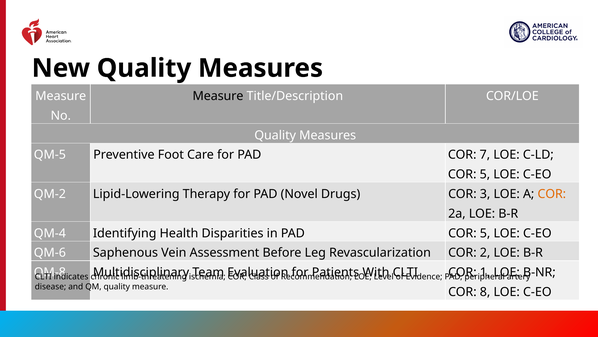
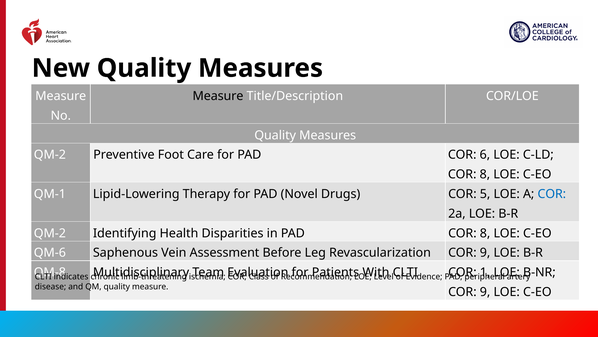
QM-5 at (50, 155): QM-5 -> QM-2
7: 7 -> 6
5 at (485, 174): 5 -> 8
QM-2: QM-2 -> QM-1
3: 3 -> 5
COR at (552, 194) colour: orange -> blue
QM-4 at (50, 233): QM-4 -> QM-2
PAD COR 5: 5 -> 8
Revascularization COR 2: 2 -> 9
8 at (485, 292): 8 -> 9
